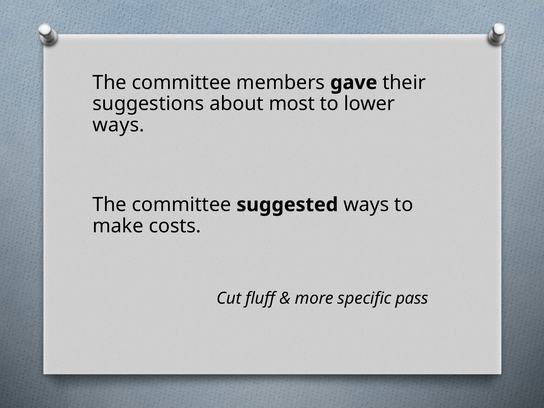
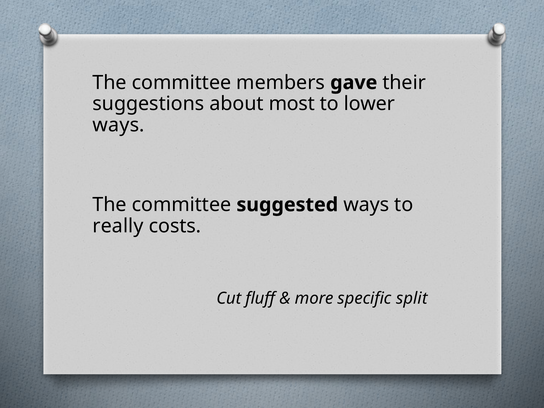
make: make -> really
pass: pass -> split
